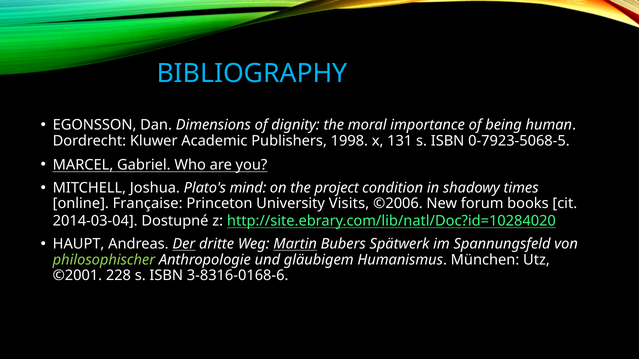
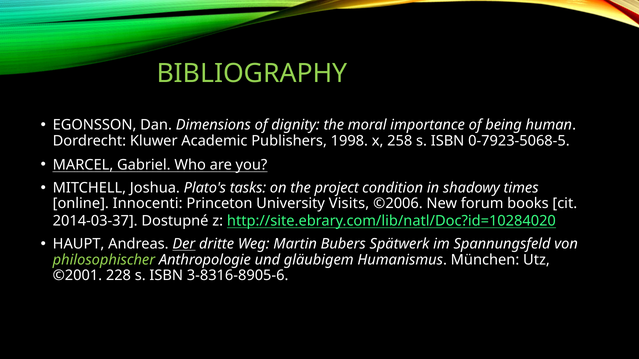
BIBLIOGRAPHY colour: light blue -> light green
131: 131 -> 258
mind: mind -> tasks
Française: Française -> Innocenti
2014-03-04: 2014-03-04 -> 2014-03-37
Martin underline: present -> none
3-8316-0168-6: 3-8316-0168-6 -> 3-8316-8905-6
